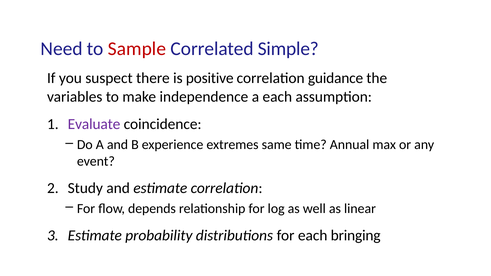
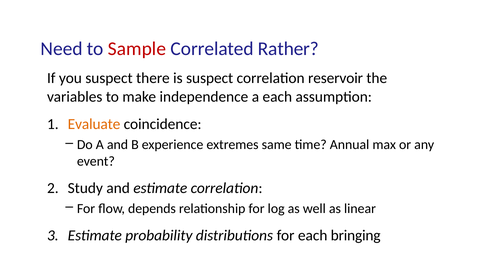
Simple: Simple -> Rather
is positive: positive -> suspect
guidance: guidance -> reservoir
Evaluate colour: purple -> orange
